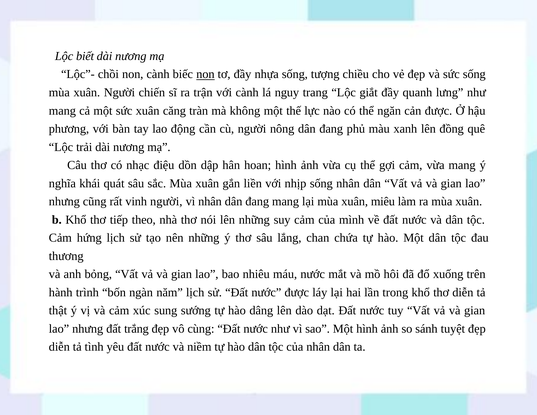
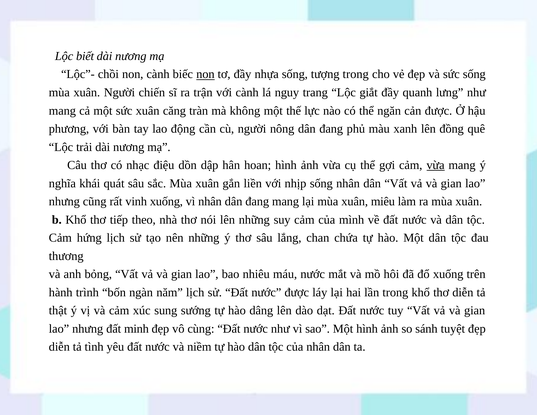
tượng chiều: chiều -> trong
vừa at (436, 165) underline: none -> present
vinh người: người -> xuống
trắng: trắng -> minh
